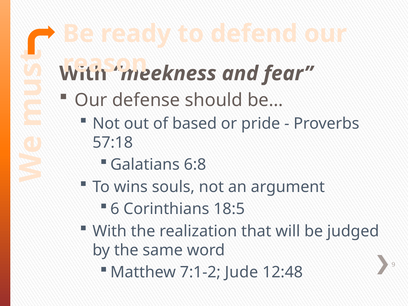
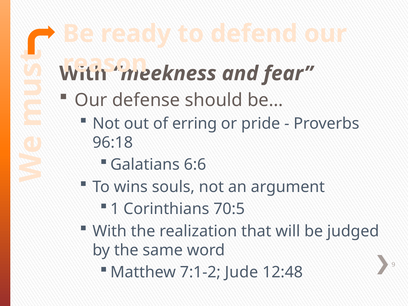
based: based -> erring
57:18: 57:18 -> 96:18
6:8: 6:8 -> 6:6
6: 6 -> 1
18:5: 18:5 -> 70:5
